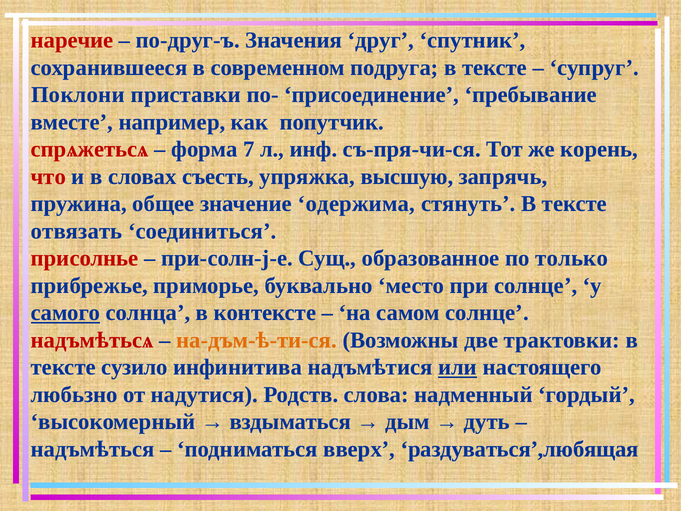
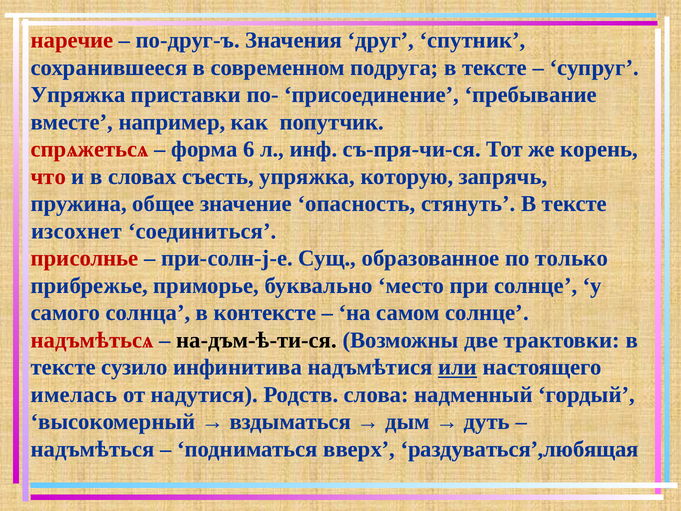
Поклони at (78, 95): Поклони -> Упряжка
7: 7 -> 6
высшую: высшую -> которую
одержима: одержима -> опасность
отвязать: отвязать -> изсохнет
самого underline: present -> none
на-дъм-ѣ-ти-ся colour: orange -> black
любьзно: любьзно -> имелась
